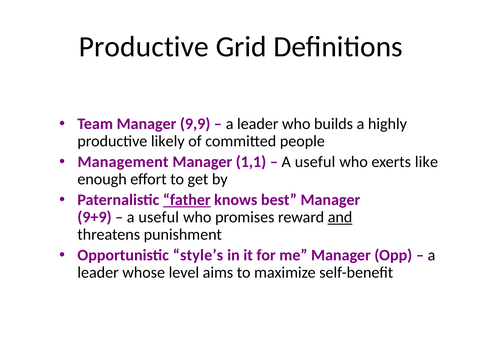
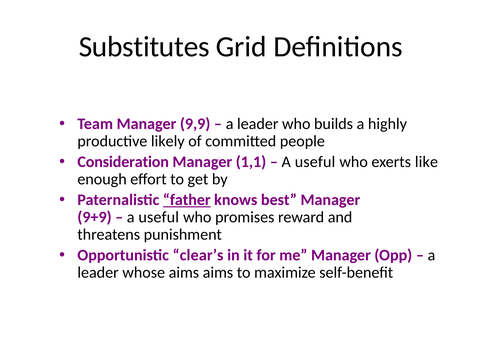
Productive at (144, 47): Productive -> Substitutes
Management: Management -> Consideration
and underline: present -> none
style’s: style’s -> clear’s
whose level: level -> aims
